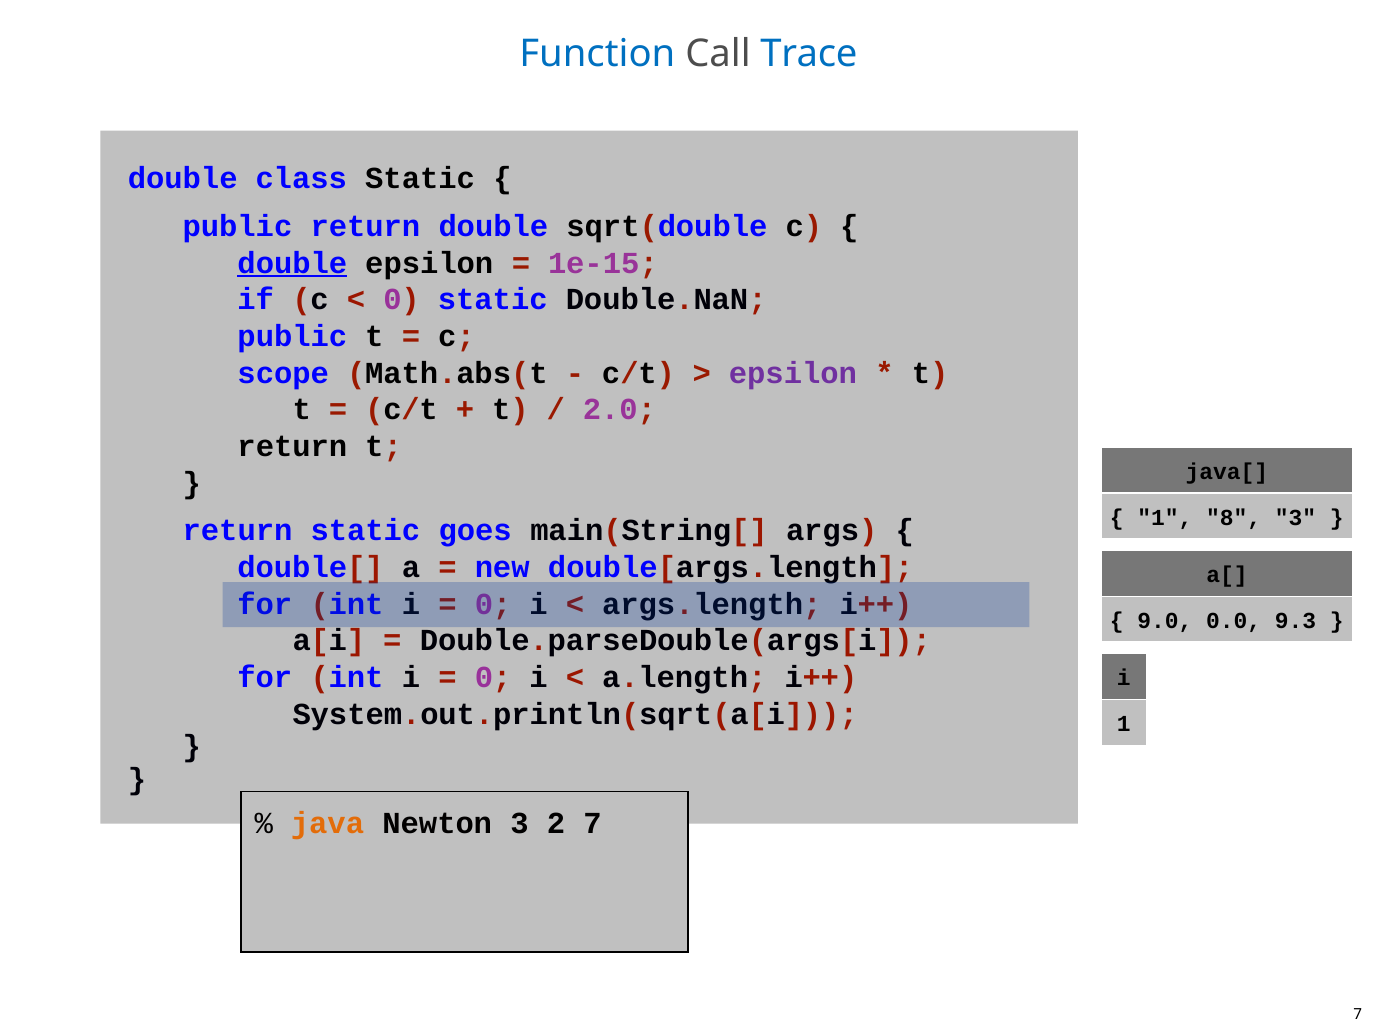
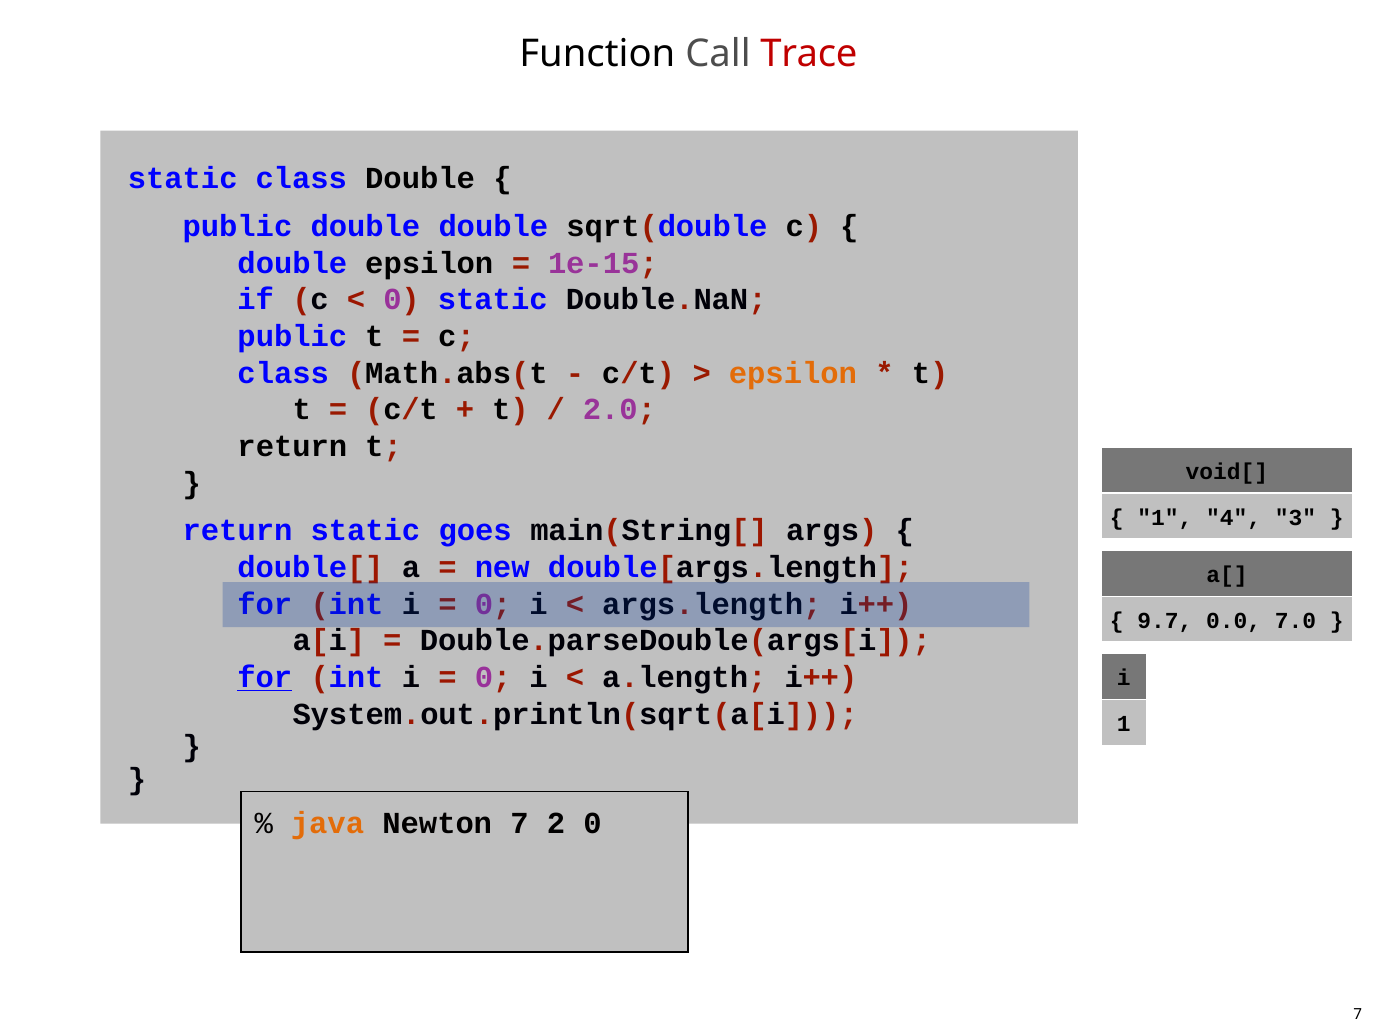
Function colour: blue -> black
Trace colour: blue -> red
double at (183, 179): double -> static
class Static: Static -> Double
public return: return -> double
double at (292, 263) underline: present -> none
scope at (283, 373): scope -> class
epsilon at (793, 373) colour: purple -> orange
java[: java[ -> void[
8: 8 -> 4
9.0: 9.0 -> 9.7
9.3: 9.3 -> 7.0
for at (265, 677) underline: none -> present
Newton 3: 3 -> 7
2 7: 7 -> 0
